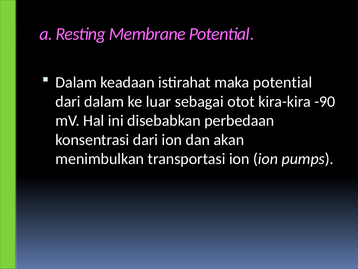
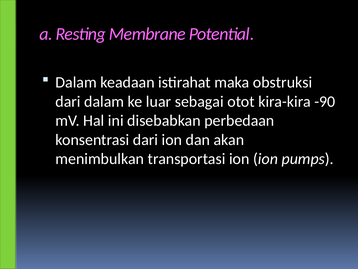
maka potential: potential -> obstruksi
